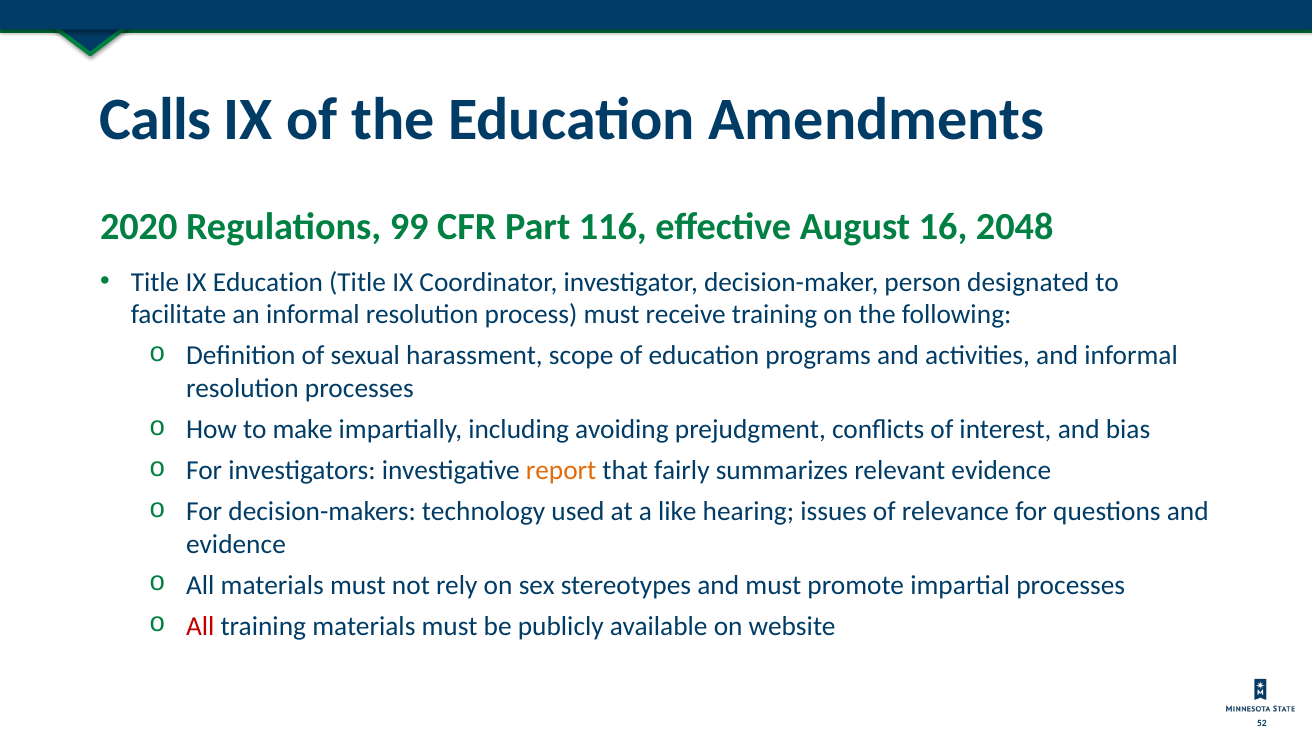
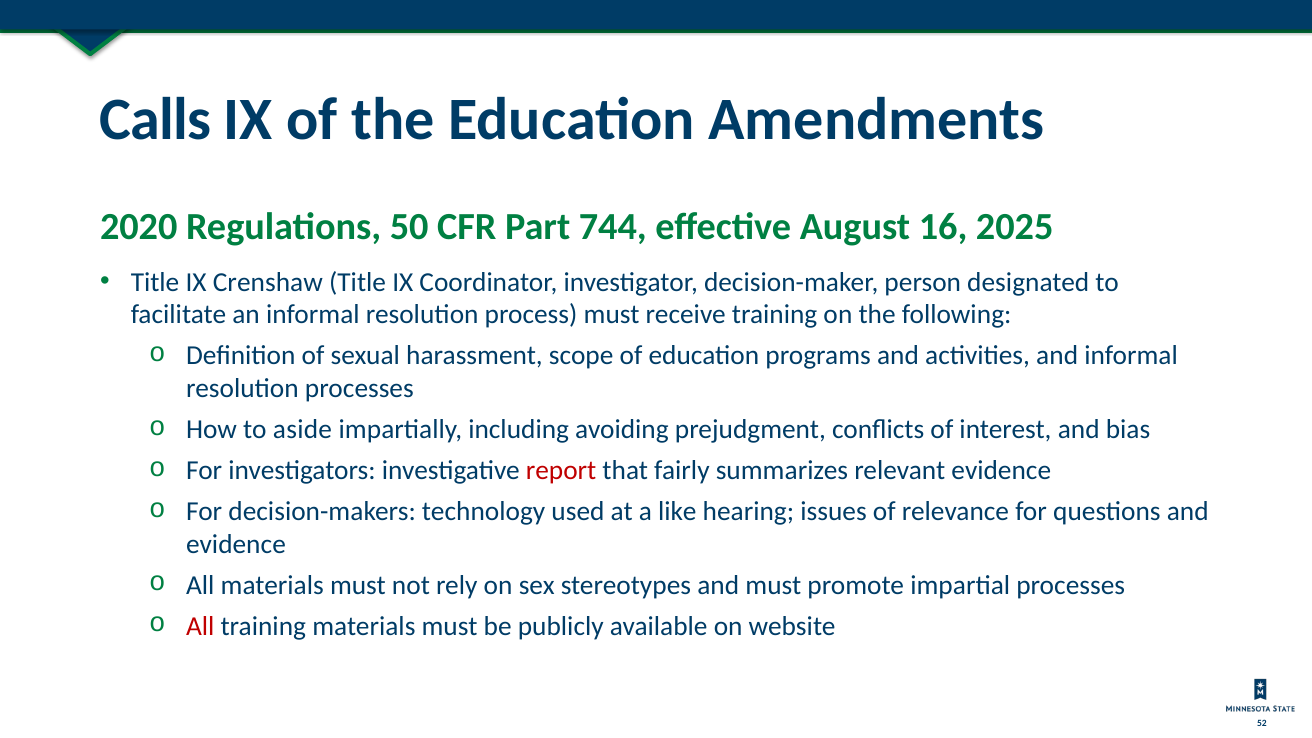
99: 99 -> 50
116: 116 -> 744
2048: 2048 -> 2025
IX Education: Education -> Crenshaw
make: make -> aside
report colour: orange -> red
